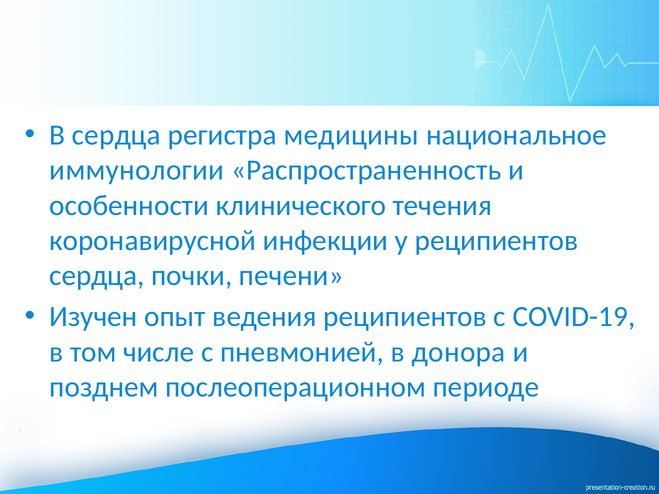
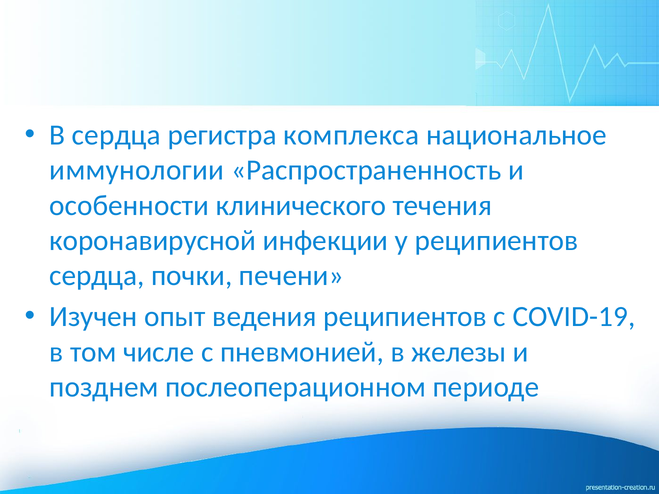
медицины: медицины -> комплекса
донора: донора -> железы
